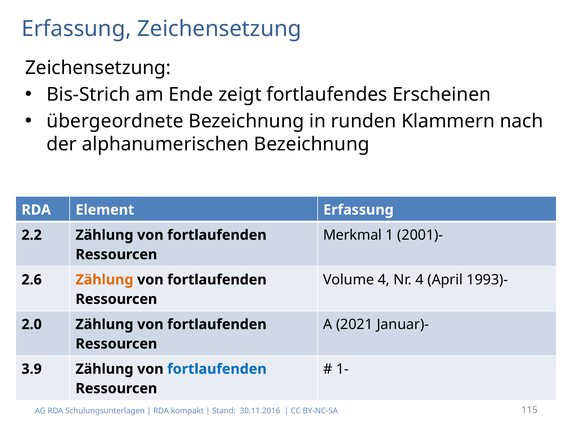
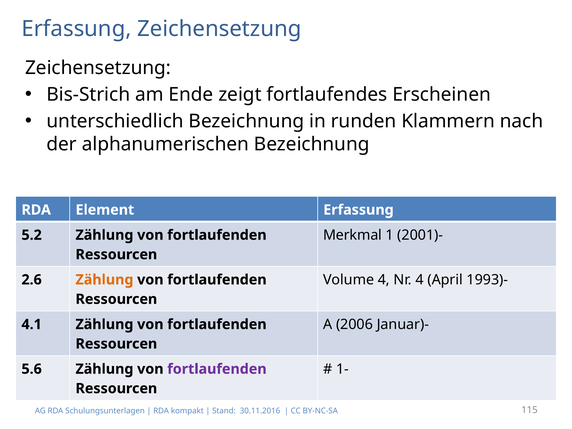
übergeordnete: übergeordnete -> unterschiedlich
2.2: 2.2 -> 5.2
2021: 2021 -> 2006
2.0: 2.0 -> 4.1
3.9: 3.9 -> 5.6
fortlaufenden at (217, 369) colour: blue -> purple
